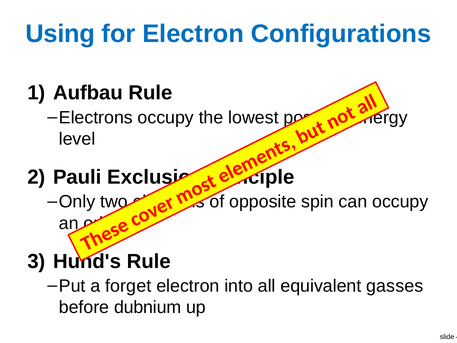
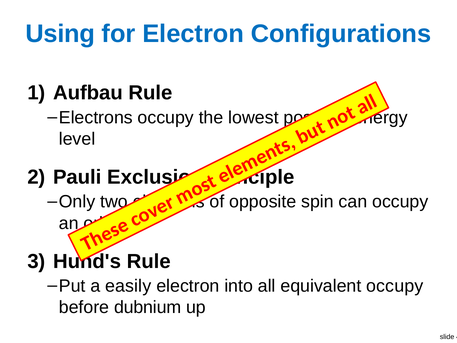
forget: forget -> easily
equivalent gasses: gasses -> occupy
